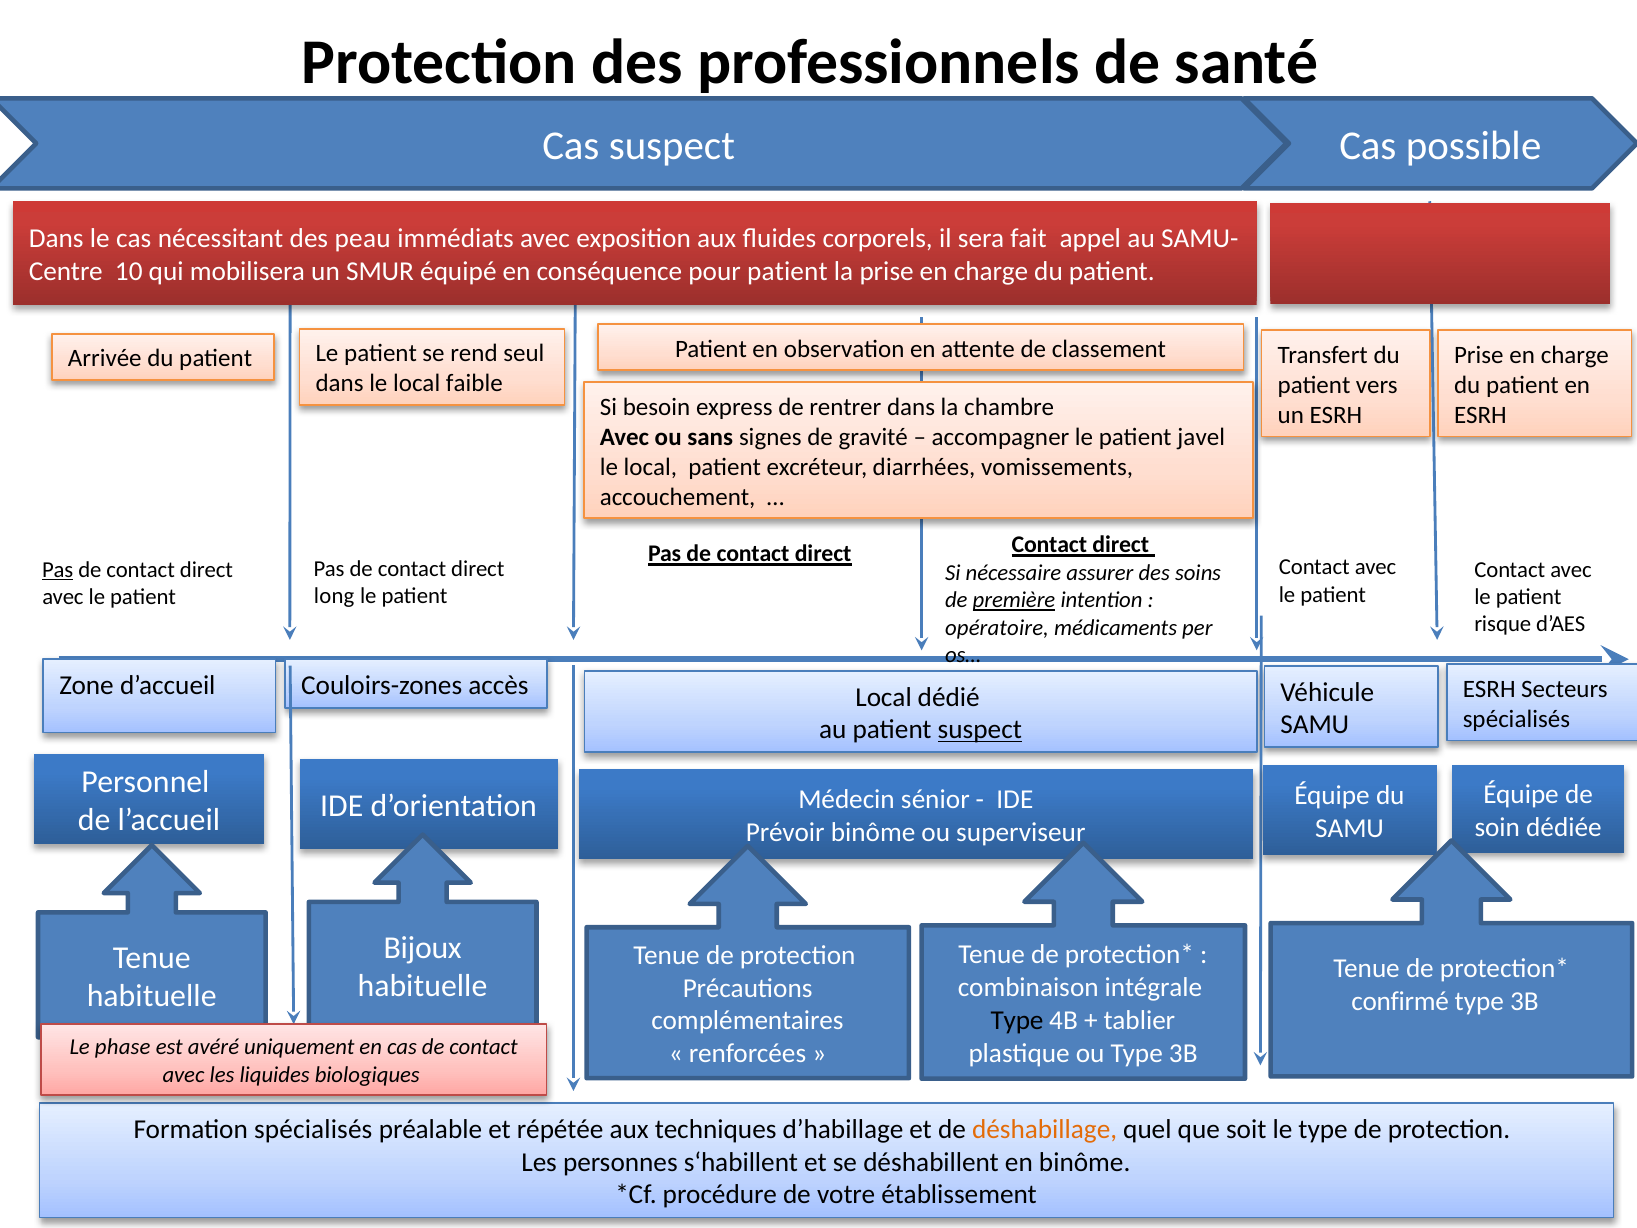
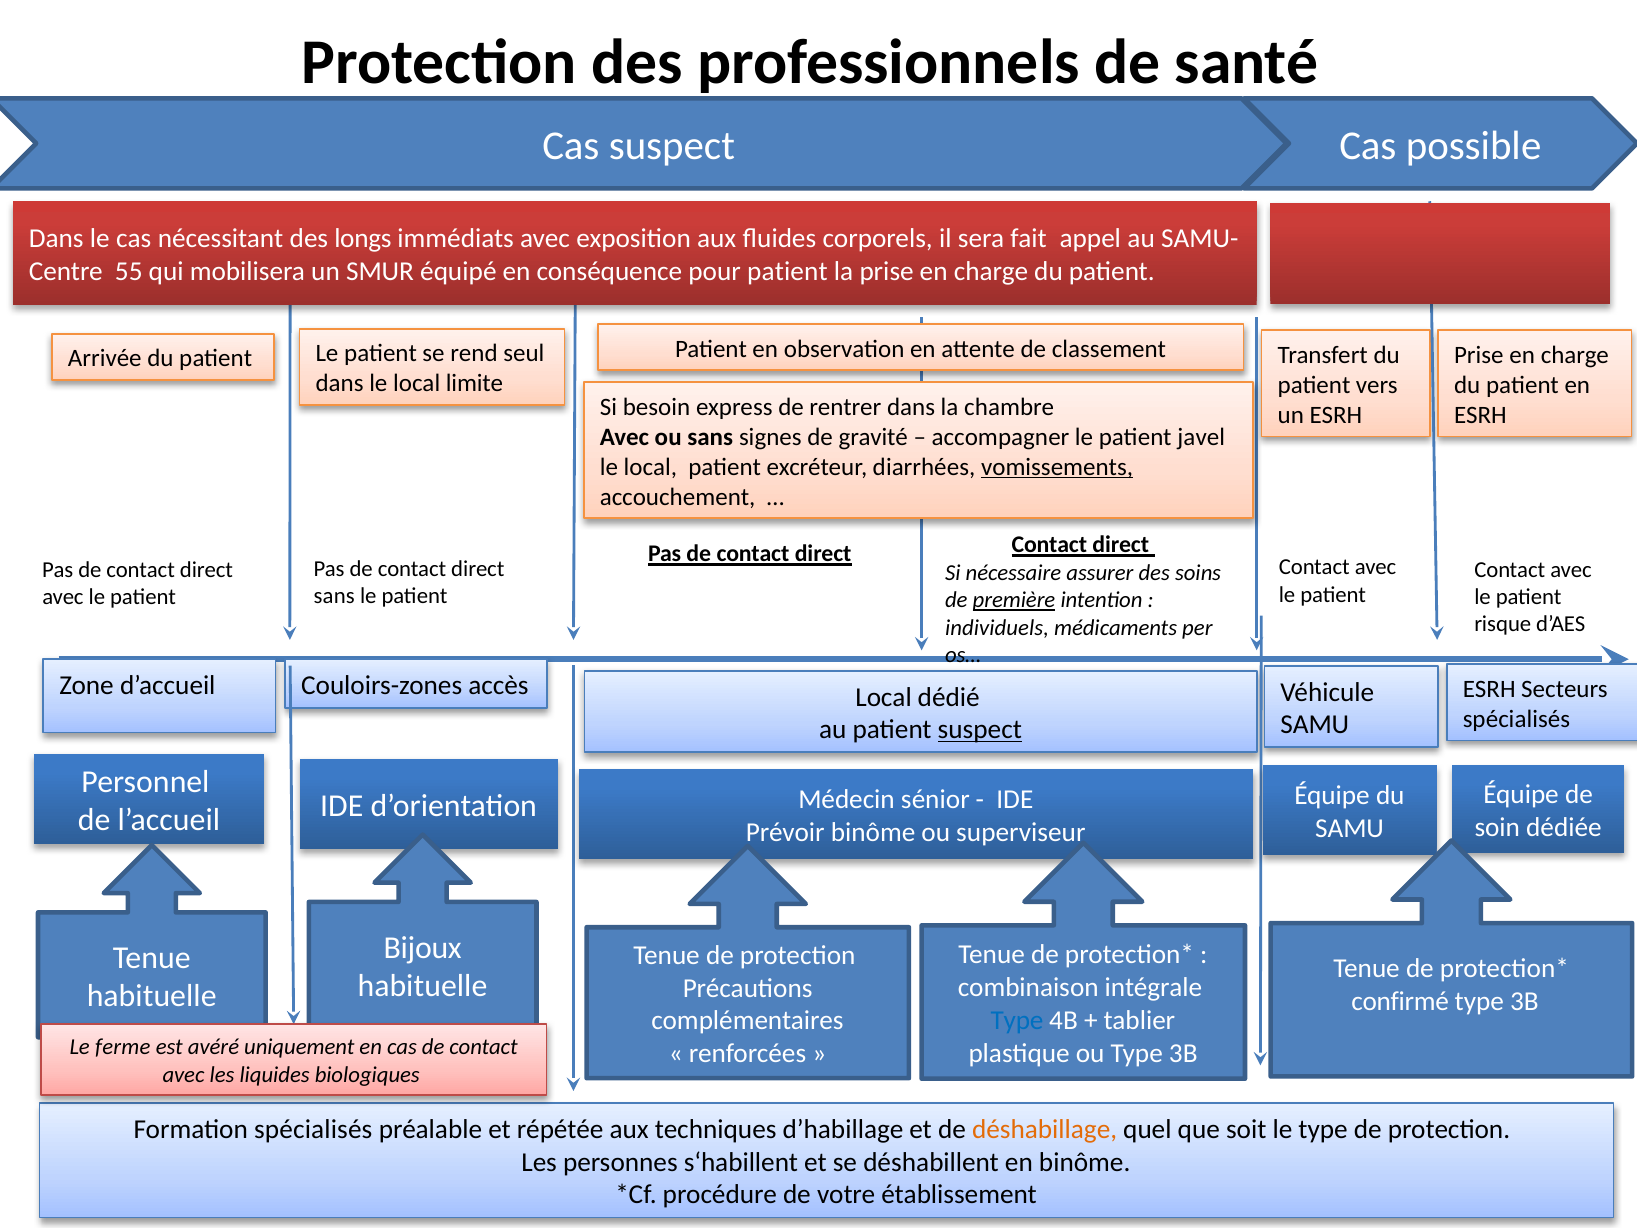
peau: peau -> longs
10: 10 -> 55
faible: faible -> limite
vomissements underline: none -> present
Pas at (58, 569) underline: present -> none
long at (334, 596): long -> sans
opératoire: opératoire -> individuels
Type at (1017, 1020) colour: black -> blue
phase: phase -> ferme
